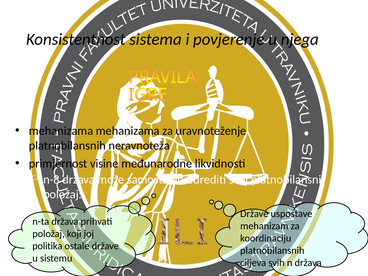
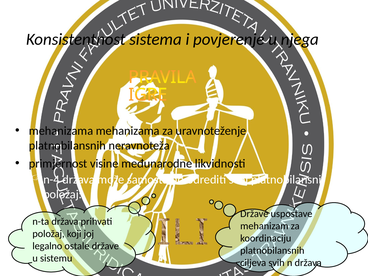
n-8: n-8 -> n-4
politika: politika -> legalno
